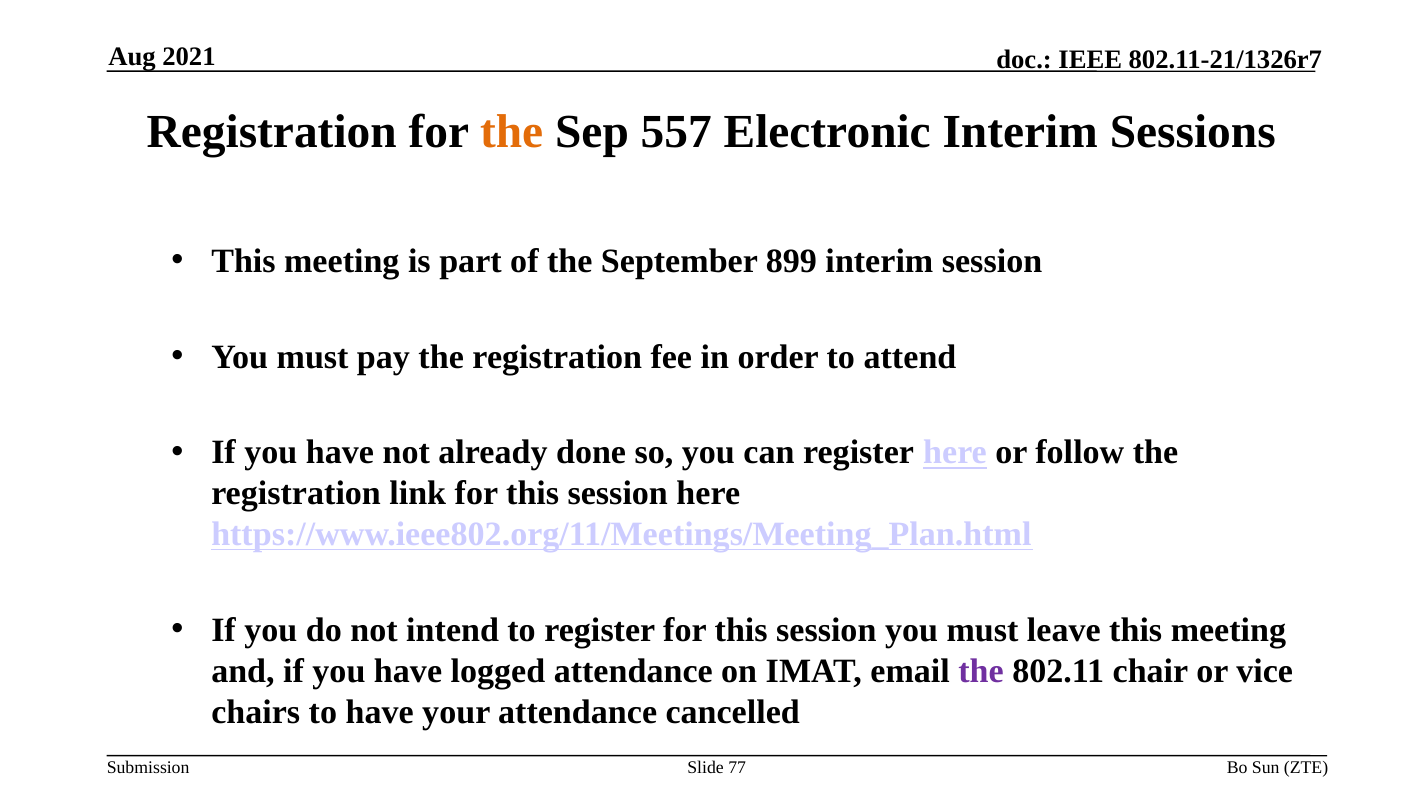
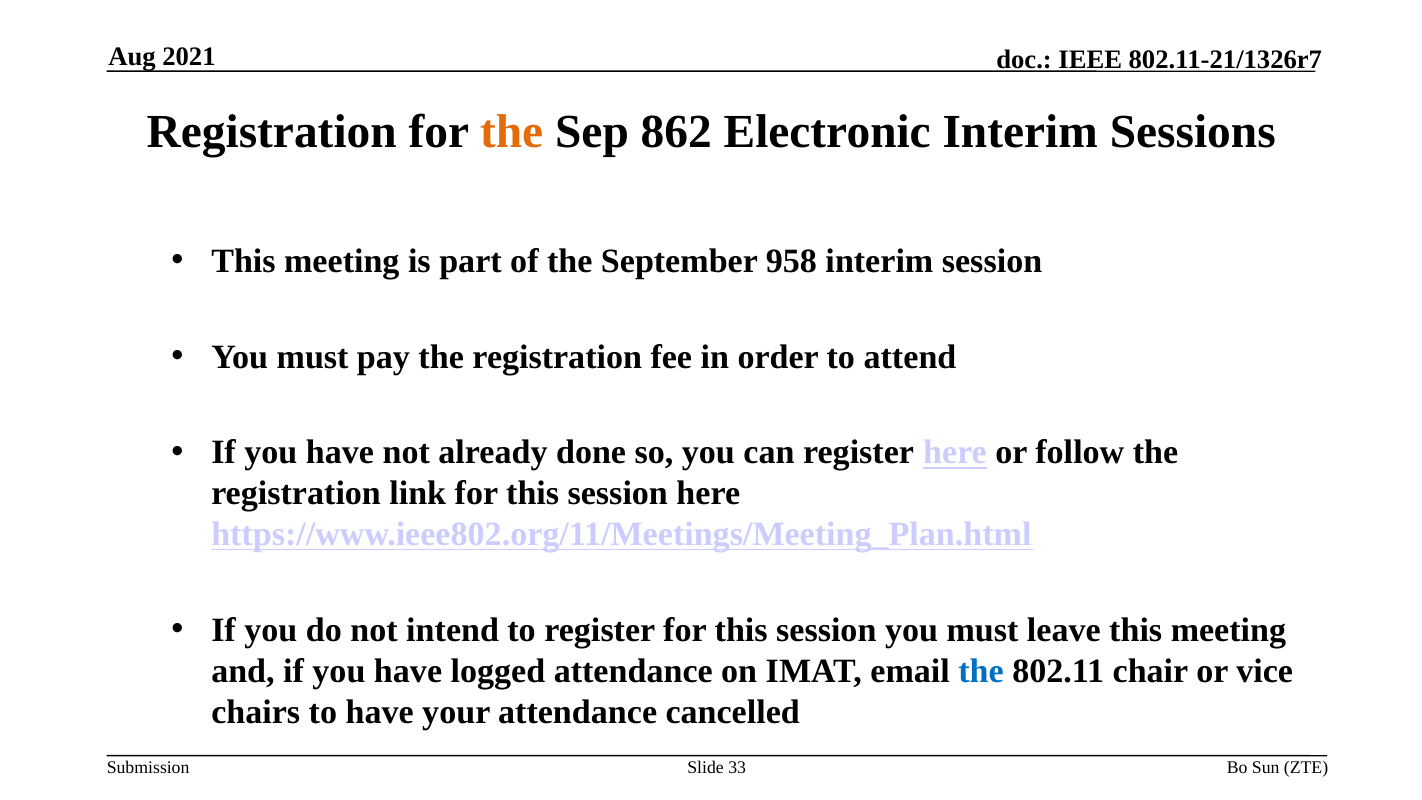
557: 557 -> 862
899: 899 -> 958
the at (981, 671) colour: purple -> blue
77: 77 -> 33
